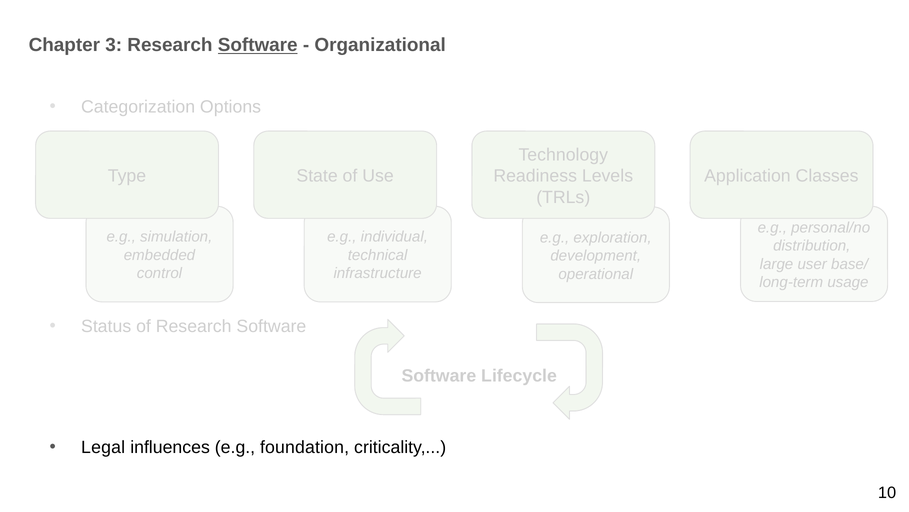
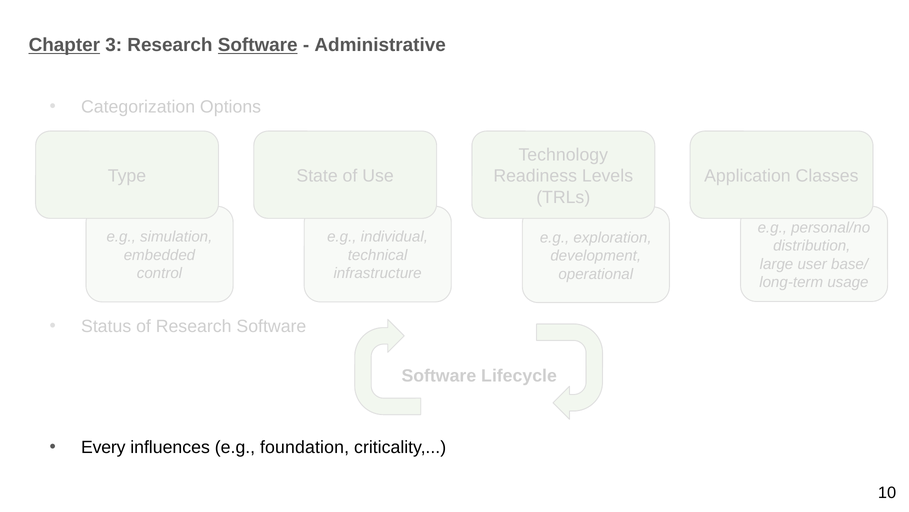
Chapter underline: none -> present
Organizational: Organizational -> Administrative
Legal: Legal -> Every
